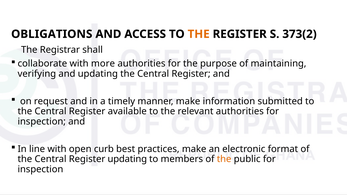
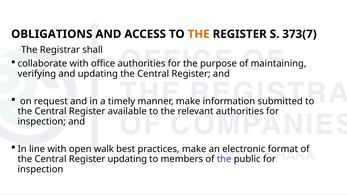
373(2: 373(2 -> 373(7
more: more -> office
curb: curb -> walk
the at (224, 159) colour: orange -> purple
